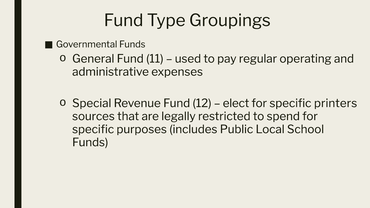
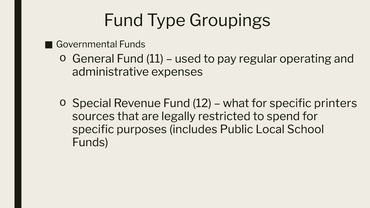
elect: elect -> what
